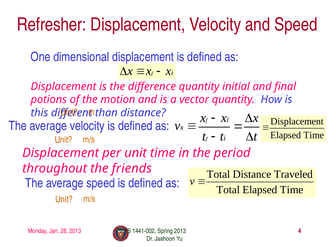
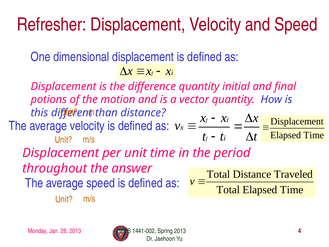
friends: friends -> answer
